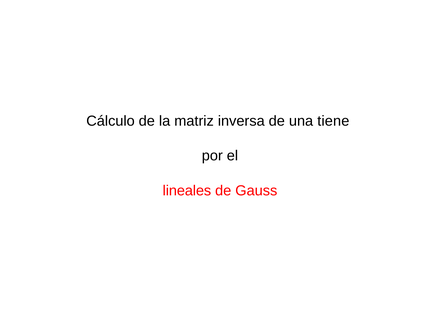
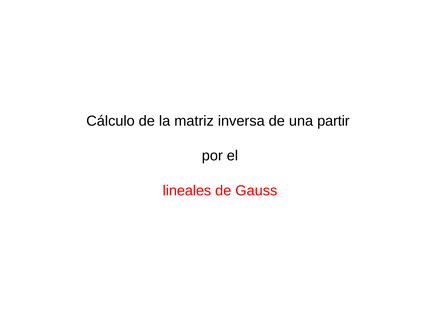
tiene: tiene -> partir
